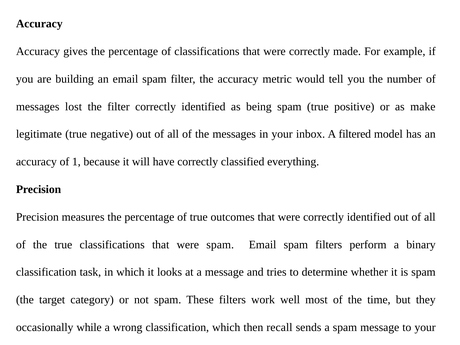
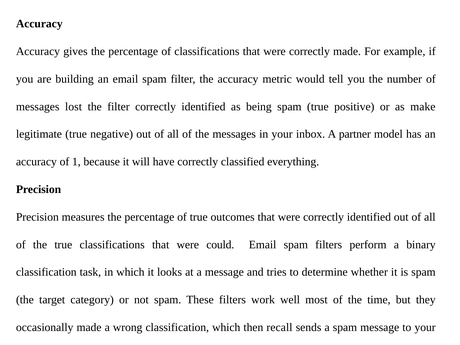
filtered: filtered -> partner
were spam: spam -> could
occasionally while: while -> made
